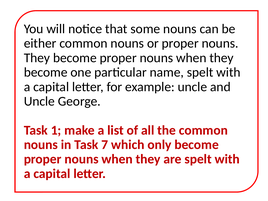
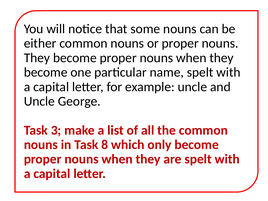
1: 1 -> 3
7: 7 -> 8
